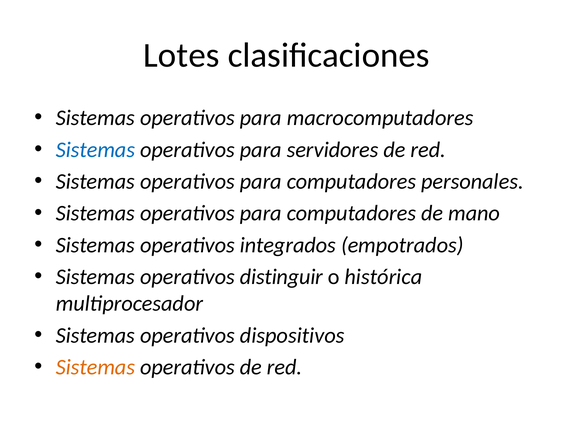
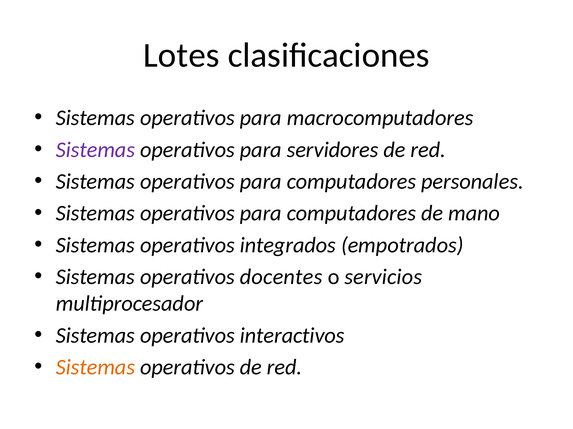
Sistemas at (95, 150) colour: blue -> purple
distinguir: distinguir -> docentes
histórica: histórica -> servicios
dispositivos: dispositivos -> interactivos
